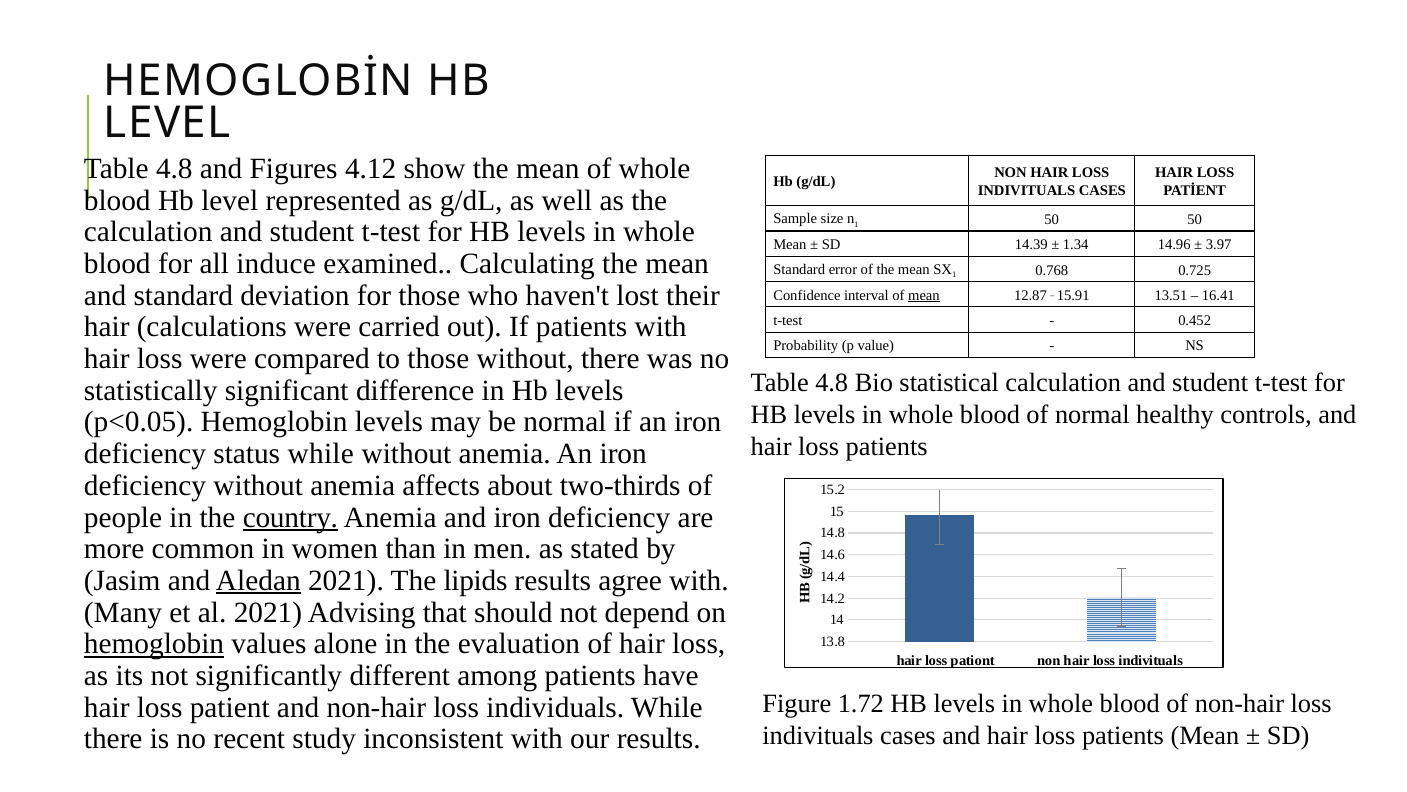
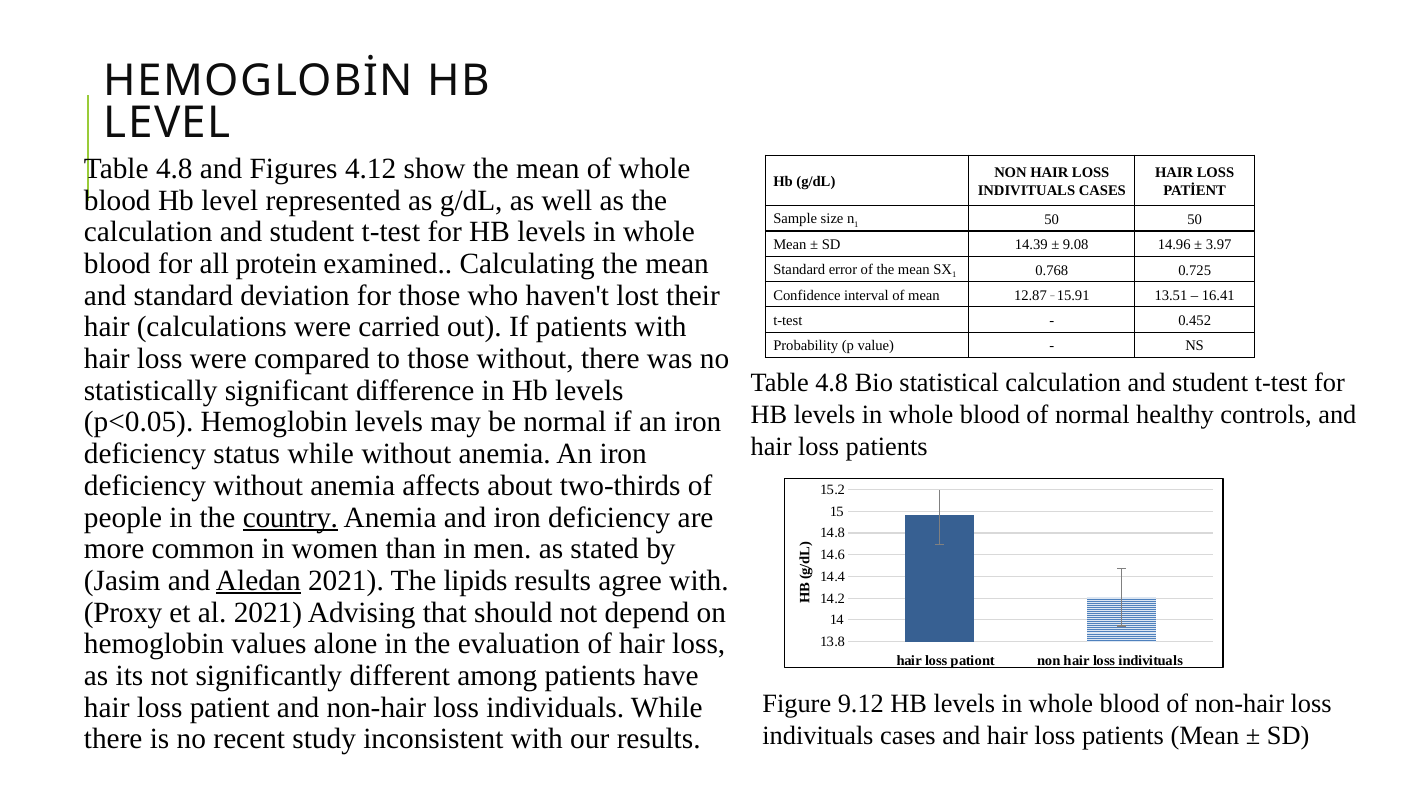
1.34: 1.34 -> 9.08
induce: induce -> protein
mean at (924, 295) underline: present -> none
Many: Many -> Proxy
hemoglobin at (154, 644) underline: present -> none
1.72: 1.72 -> 9.12
